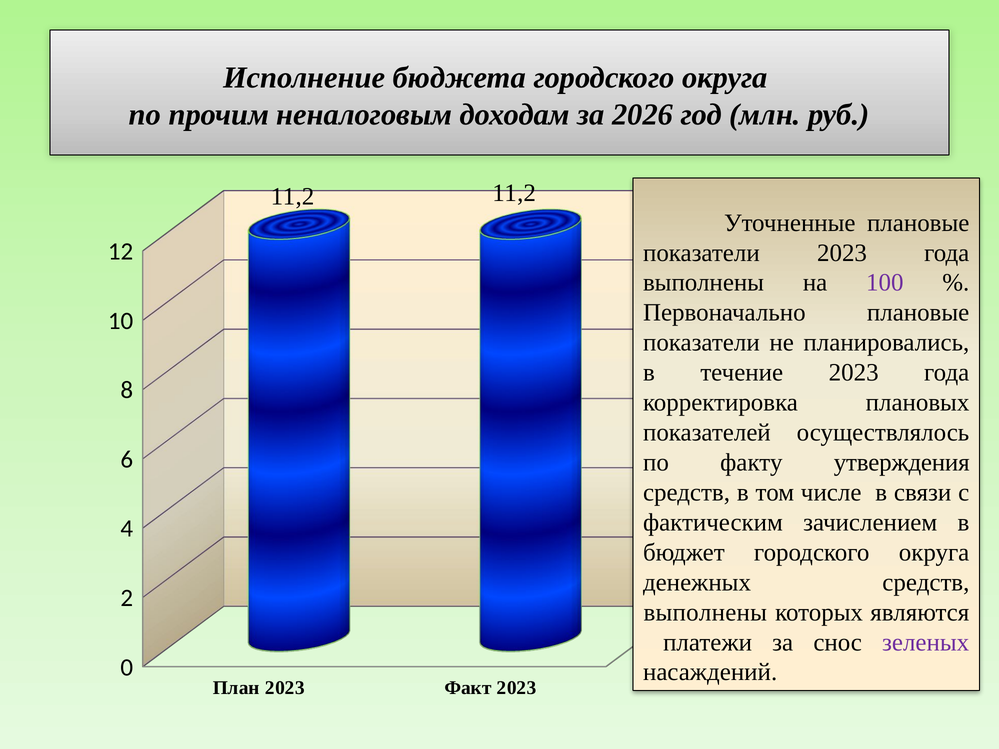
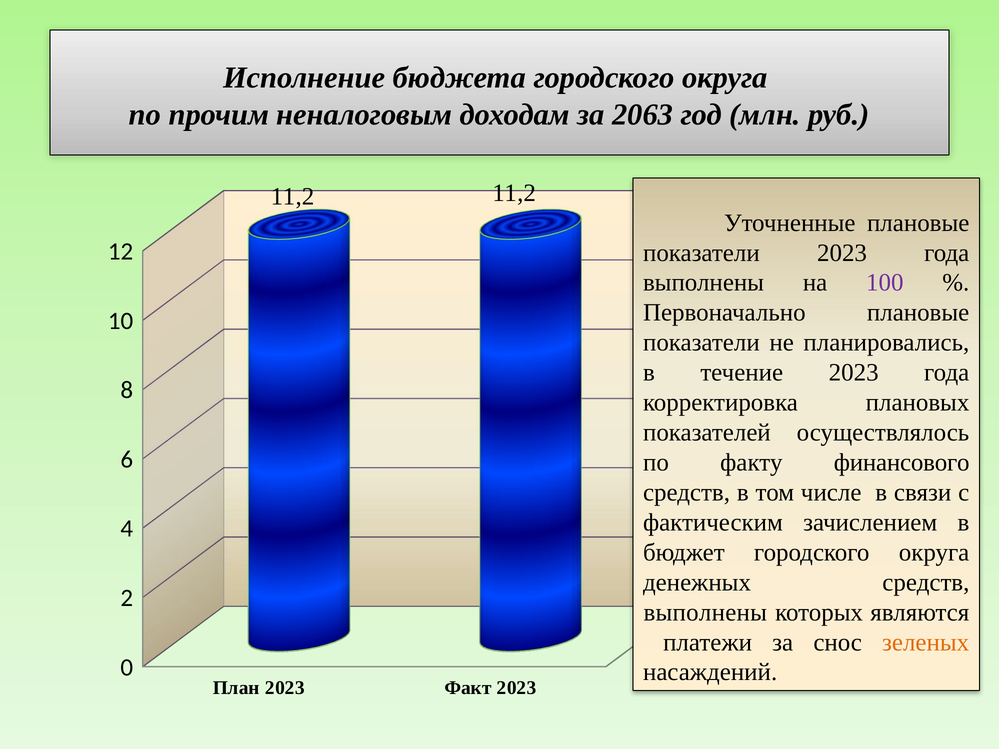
2026: 2026 -> 2063
утверждения: утверждения -> финансового
зеленых colour: purple -> orange
